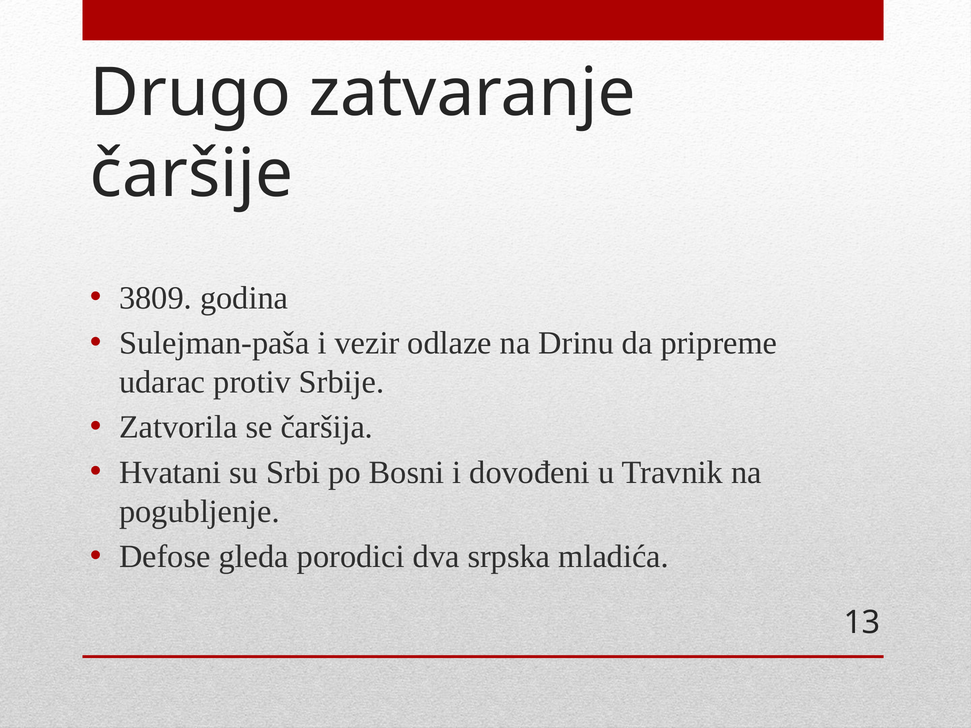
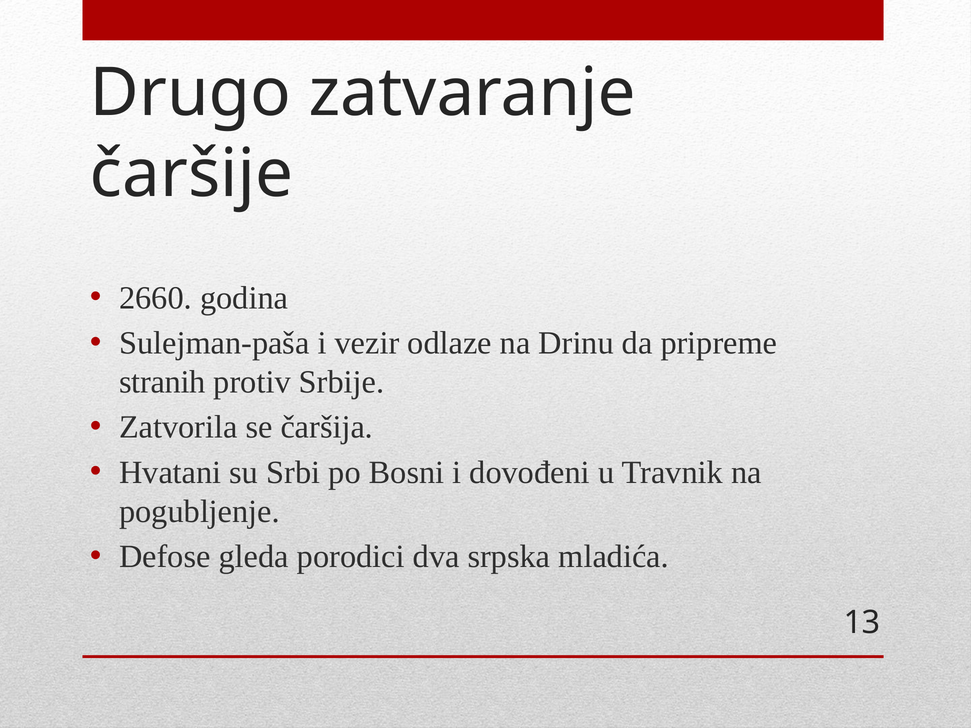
3809: 3809 -> 2660
udarac: udarac -> stranih
